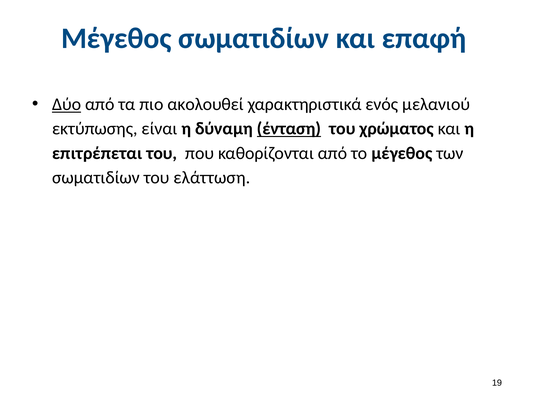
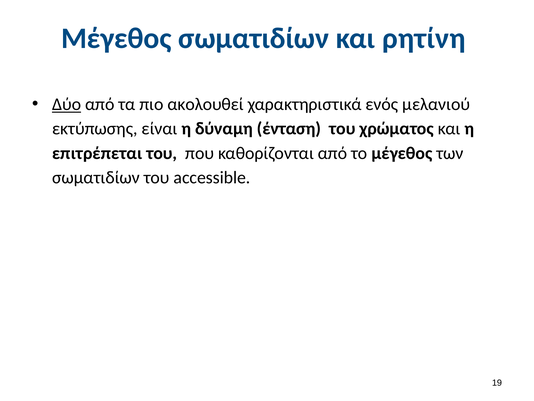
επαφή: επαφή -> ρητίνη
ένταση underline: present -> none
ελάττωση: ελάττωση -> accessible
